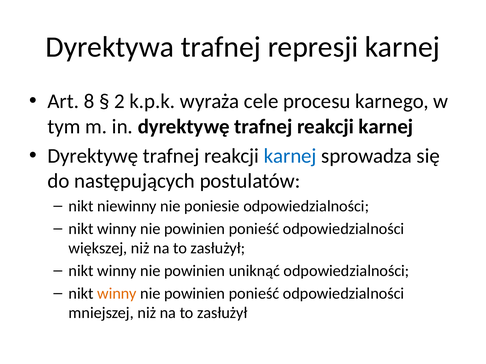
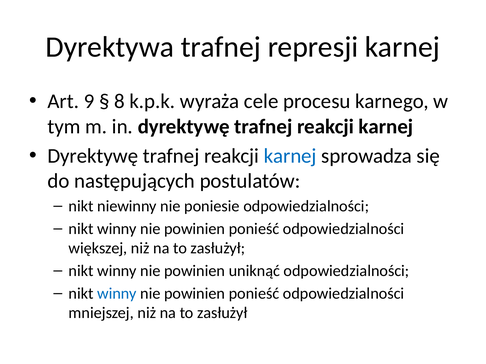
8: 8 -> 9
2: 2 -> 8
winny at (117, 294) colour: orange -> blue
